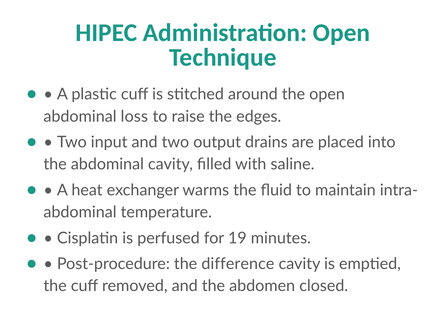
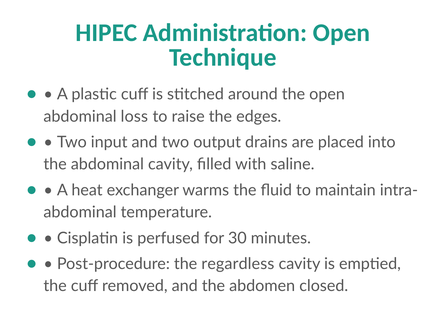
19: 19 -> 30
difference: difference -> regardless
